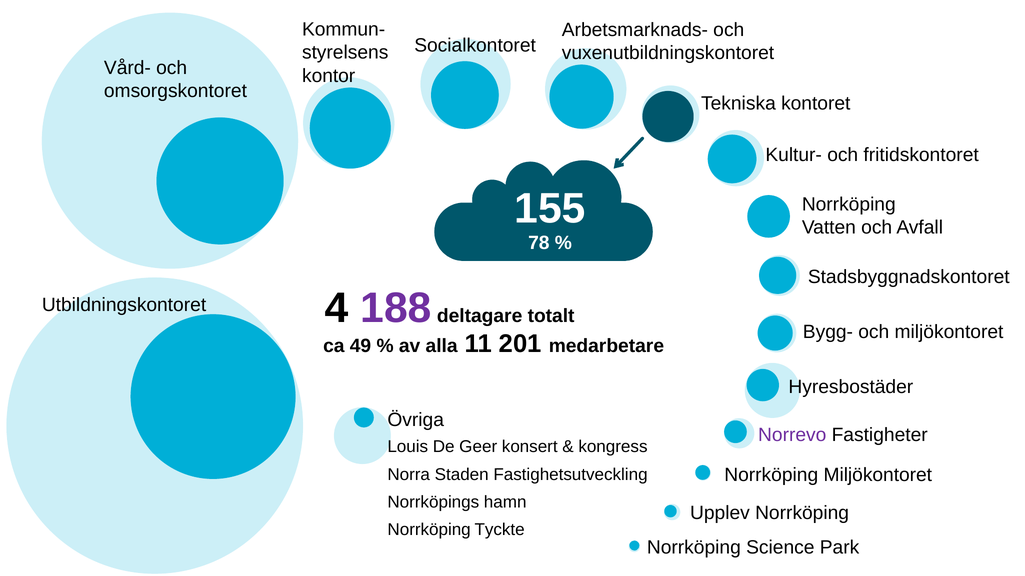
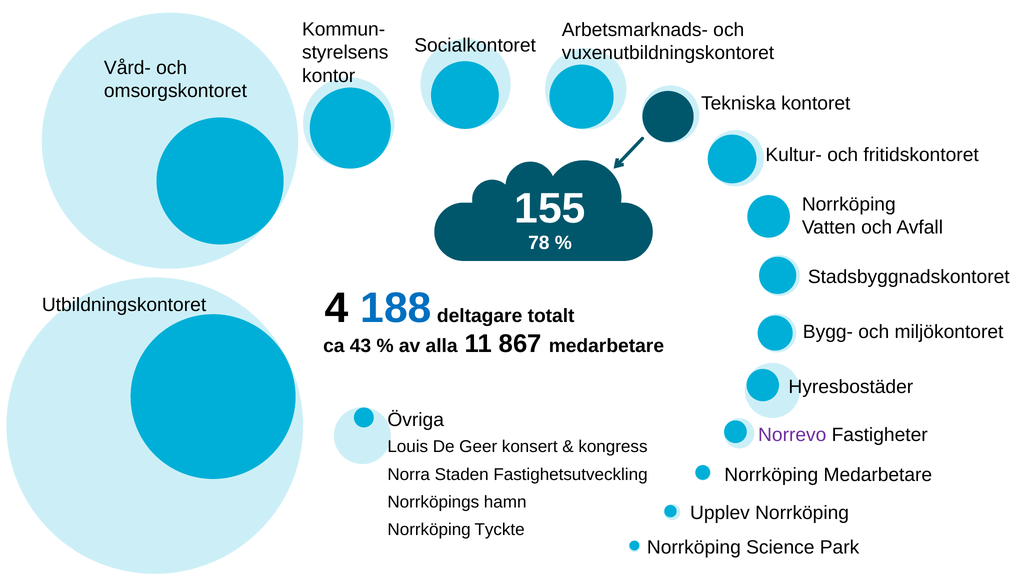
188 colour: purple -> blue
49: 49 -> 43
201: 201 -> 867
Norrköping Miljökontoret: Miljökontoret -> Medarbetare
